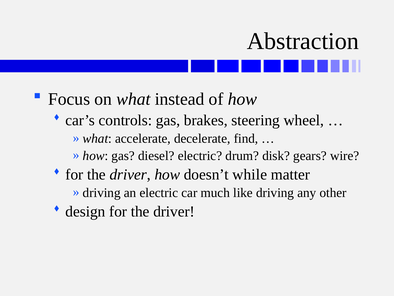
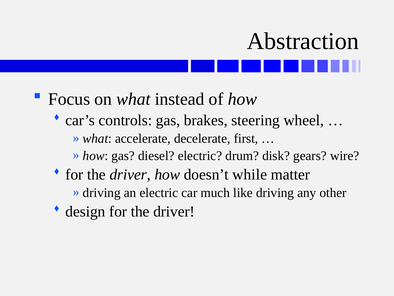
find: find -> first
